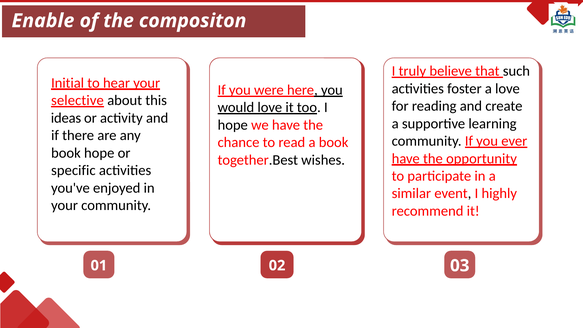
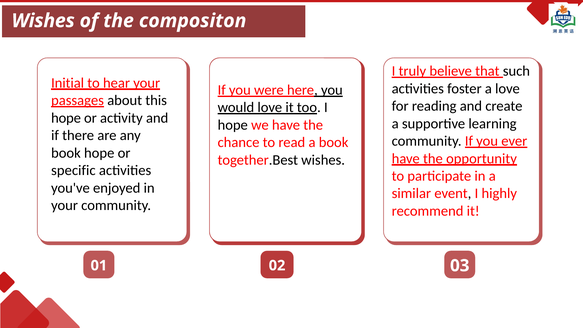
Enable at (43, 21): Enable -> Wishes
selective: selective -> passages
ideas at (66, 118): ideas -> hope
